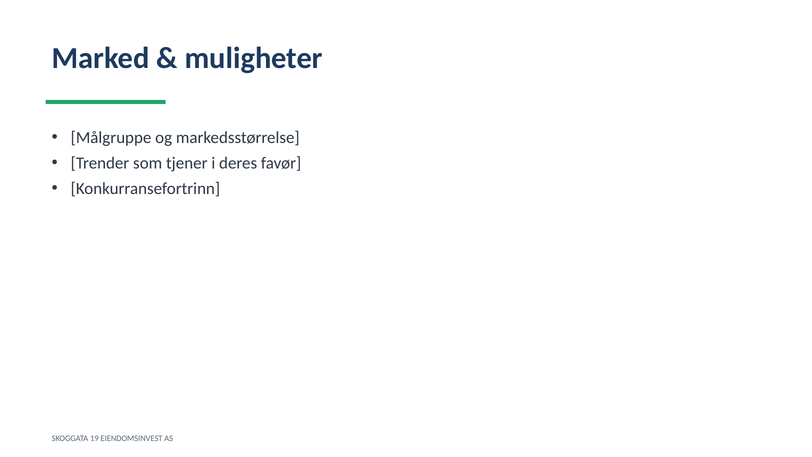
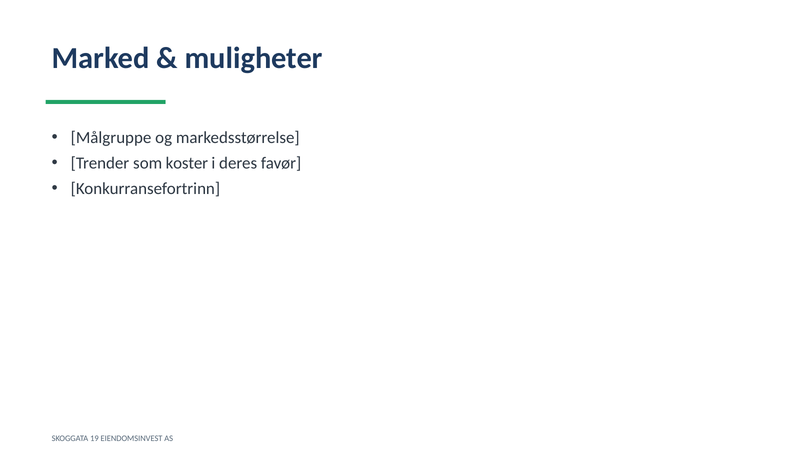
tjener: tjener -> koster
